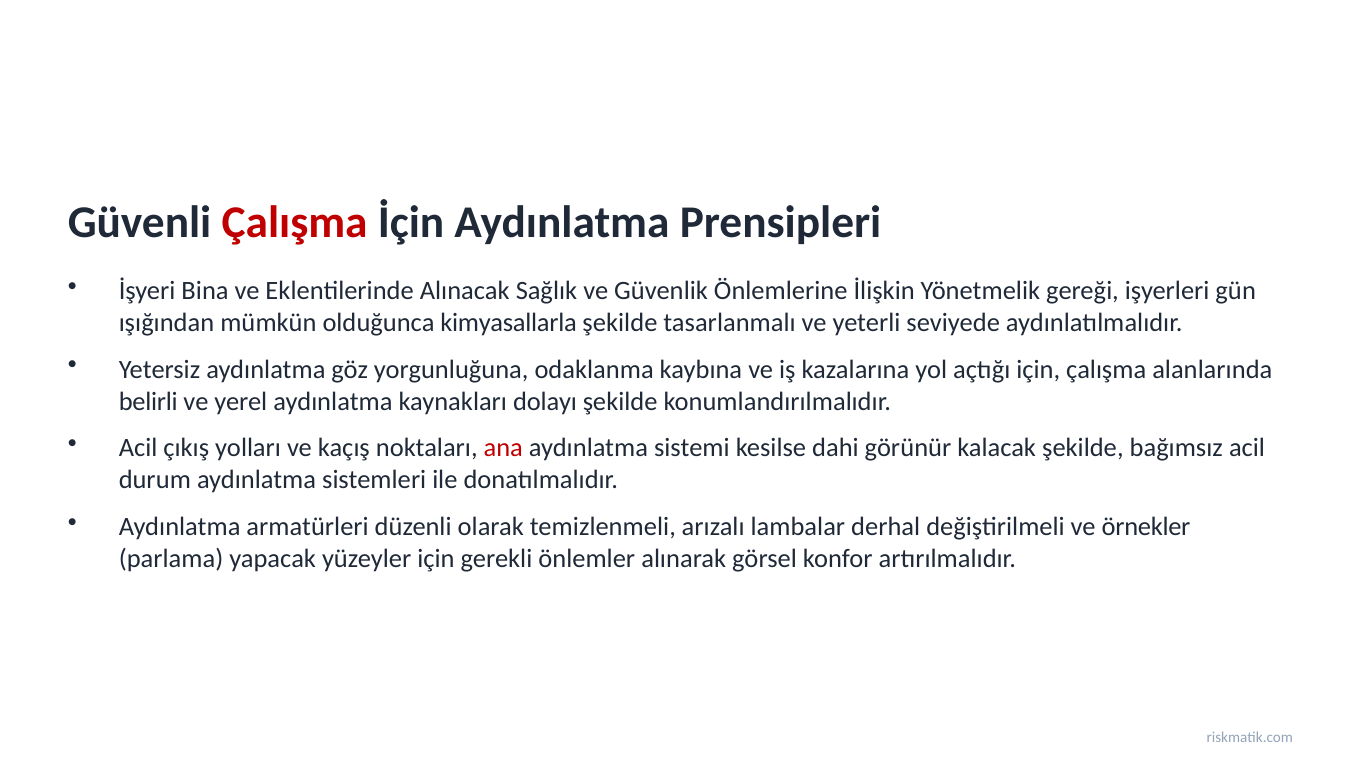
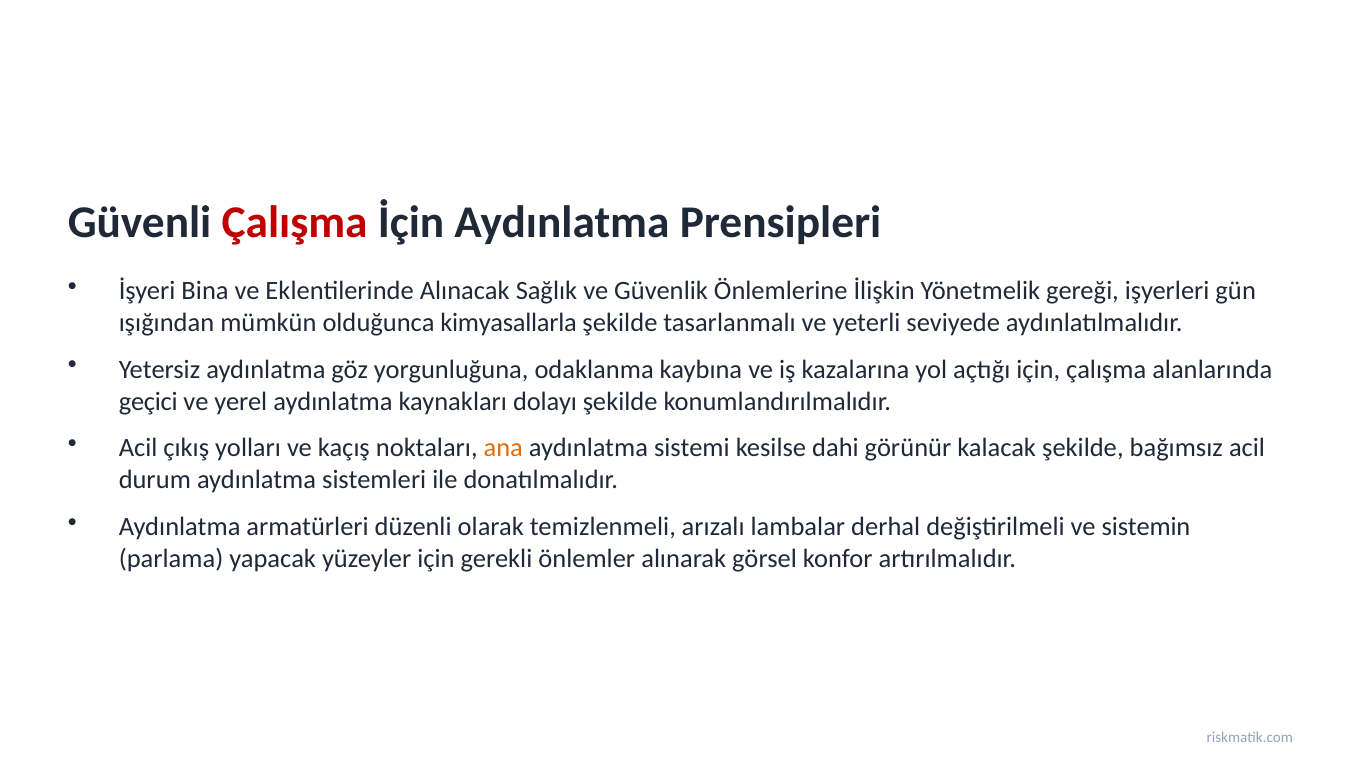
belirli: belirli -> geçici
ana colour: red -> orange
örnekler: örnekler -> sistemin
